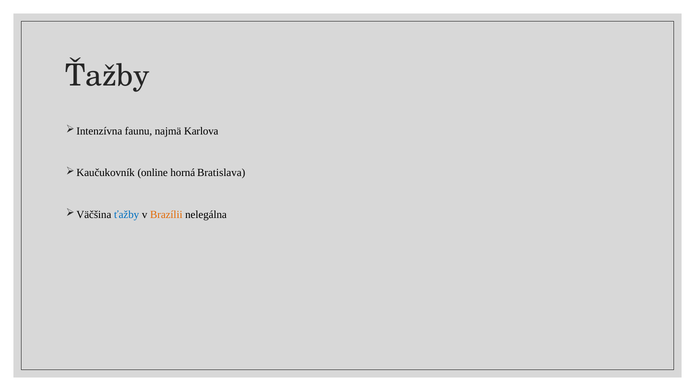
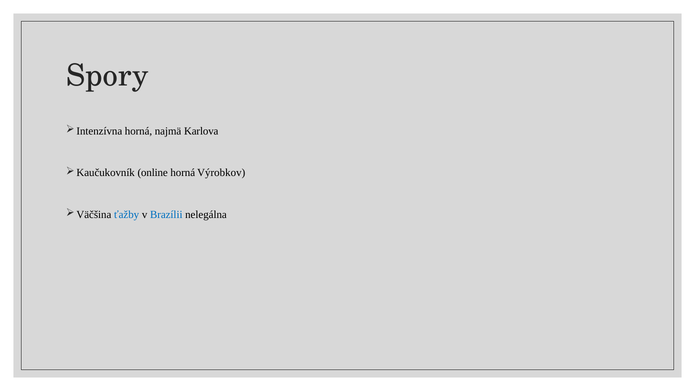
Ťažby at (107, 76): Ťažby -> Spory
faunu at (139, 131): faunu -> horná
Bratislava: Bratislava -> Výrobkov
Brazílii colour: orange -> blue
